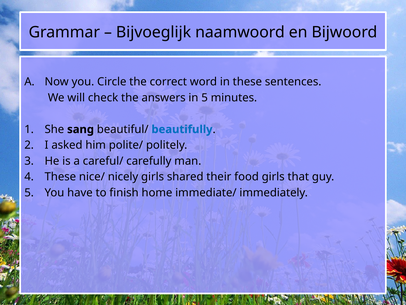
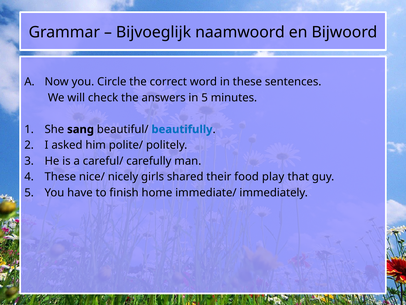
food girls: girls -> play
